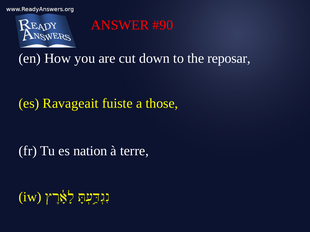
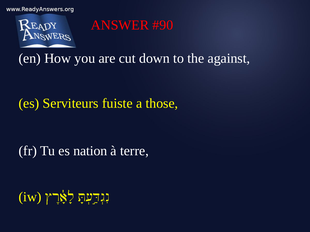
reposar: reposar -> against
Ravageait: Ravageait -> Serviteurs
